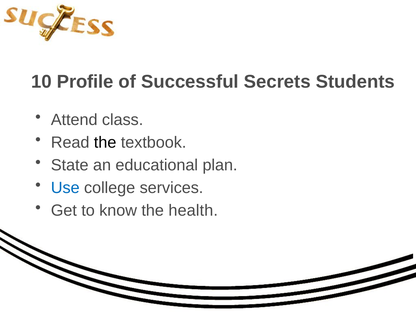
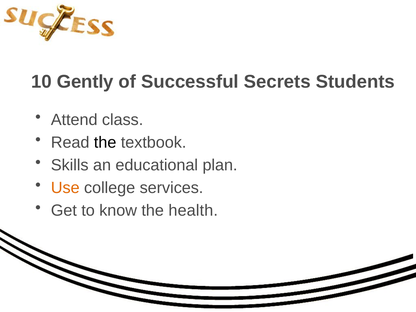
Profile: Profile -> Gently
State: State -> Skills
Use colour: blue -> orange
